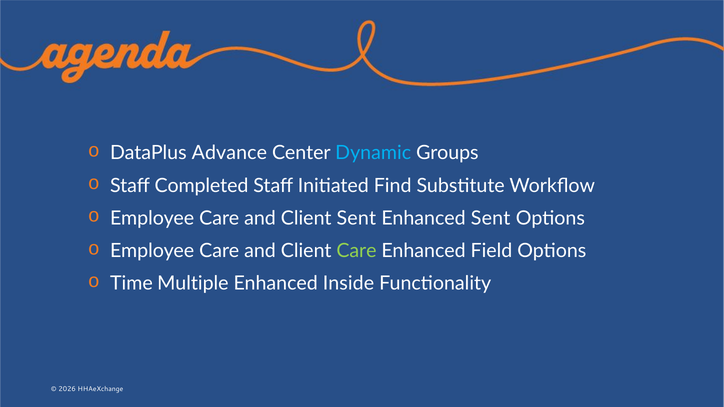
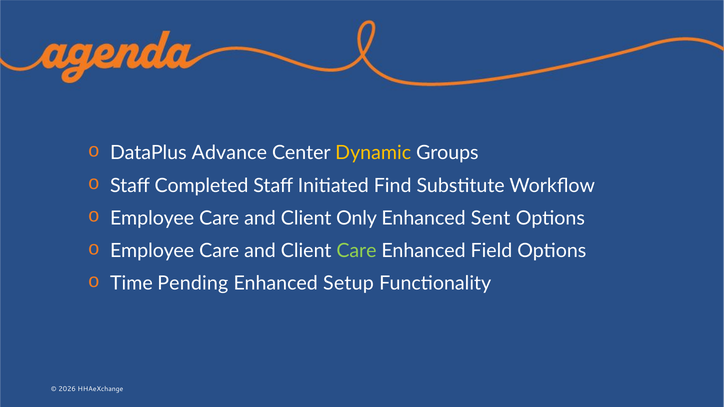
Dynamic colour: light blue -> yellow
Client Sent: Sent -> Only
Multiple: Multiple -> Pending
Inside: Inside -> Setup
